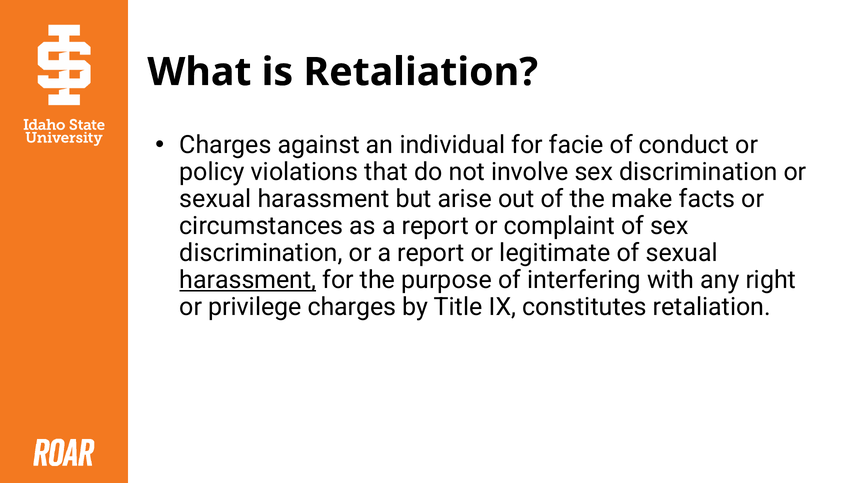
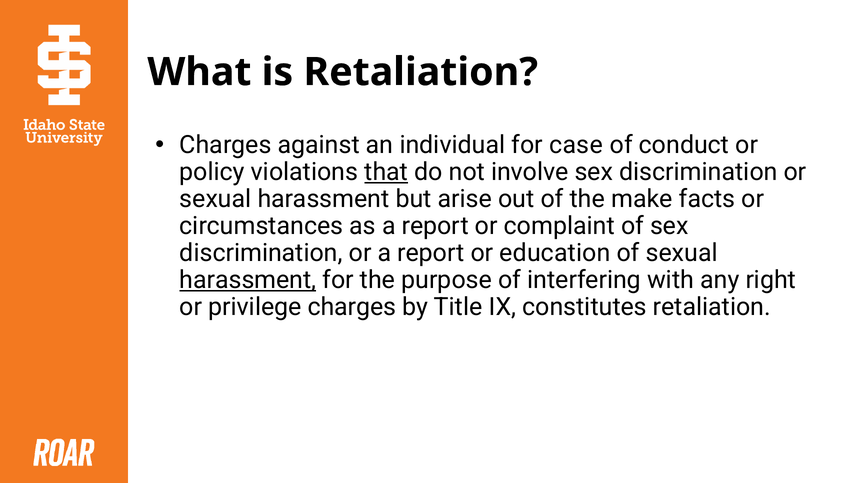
facie: facie -> case
that underline: none -> present
legitimate: legitimate -> education
